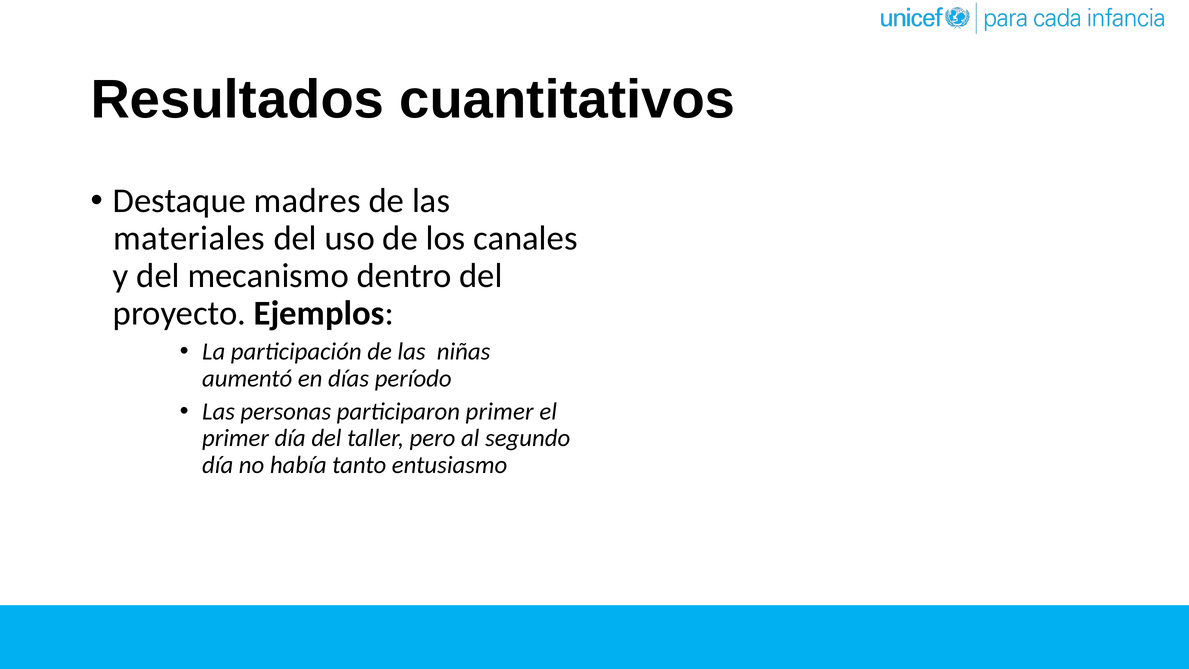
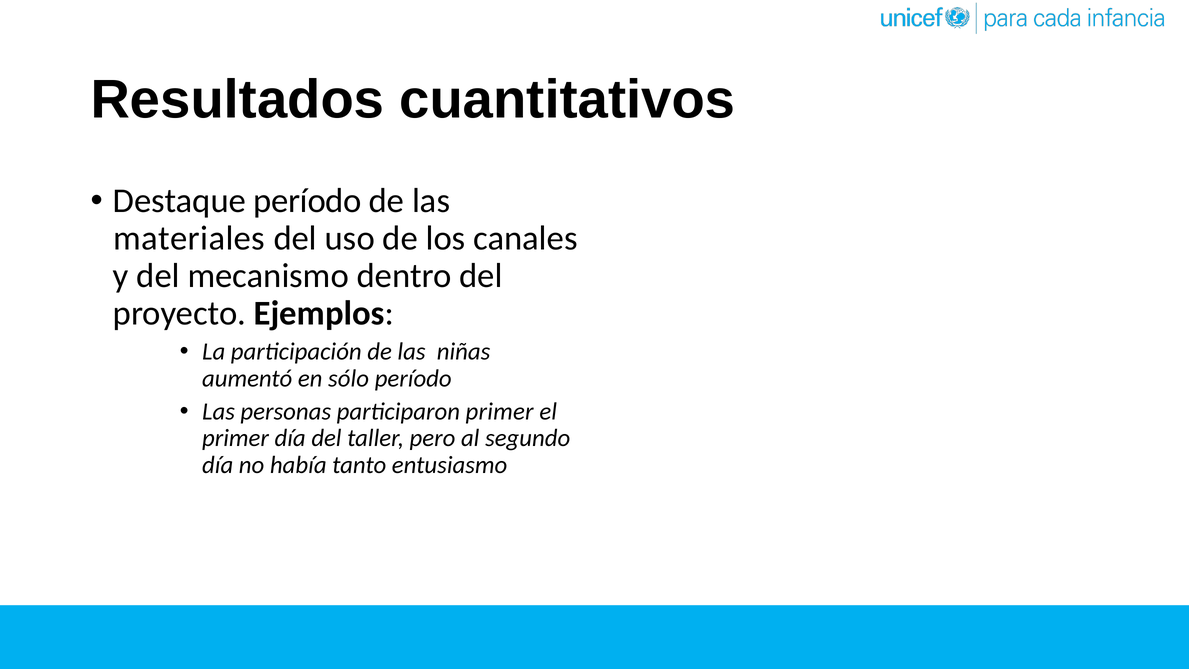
Destaque madres: madres -> período
días: días -> sólo
